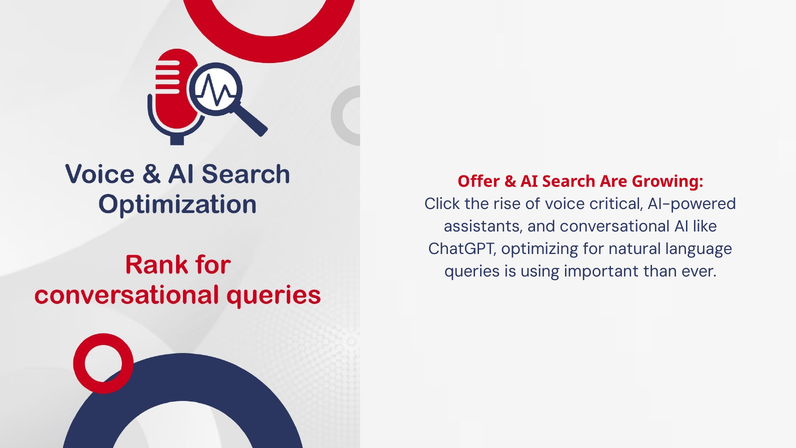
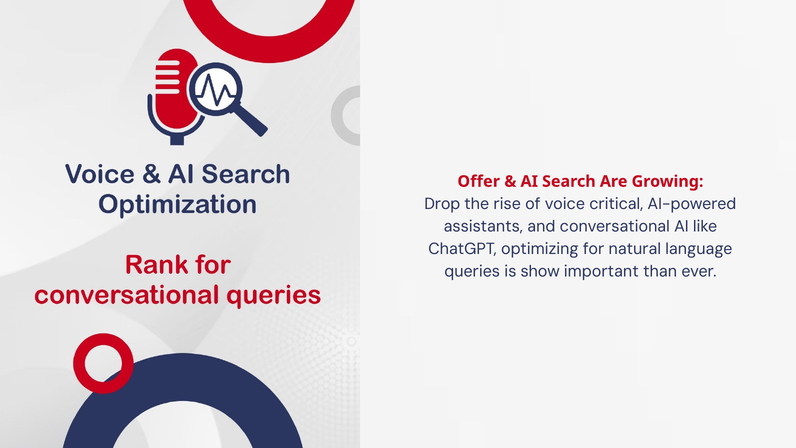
Click: Click -> Drop
using: using -> show
